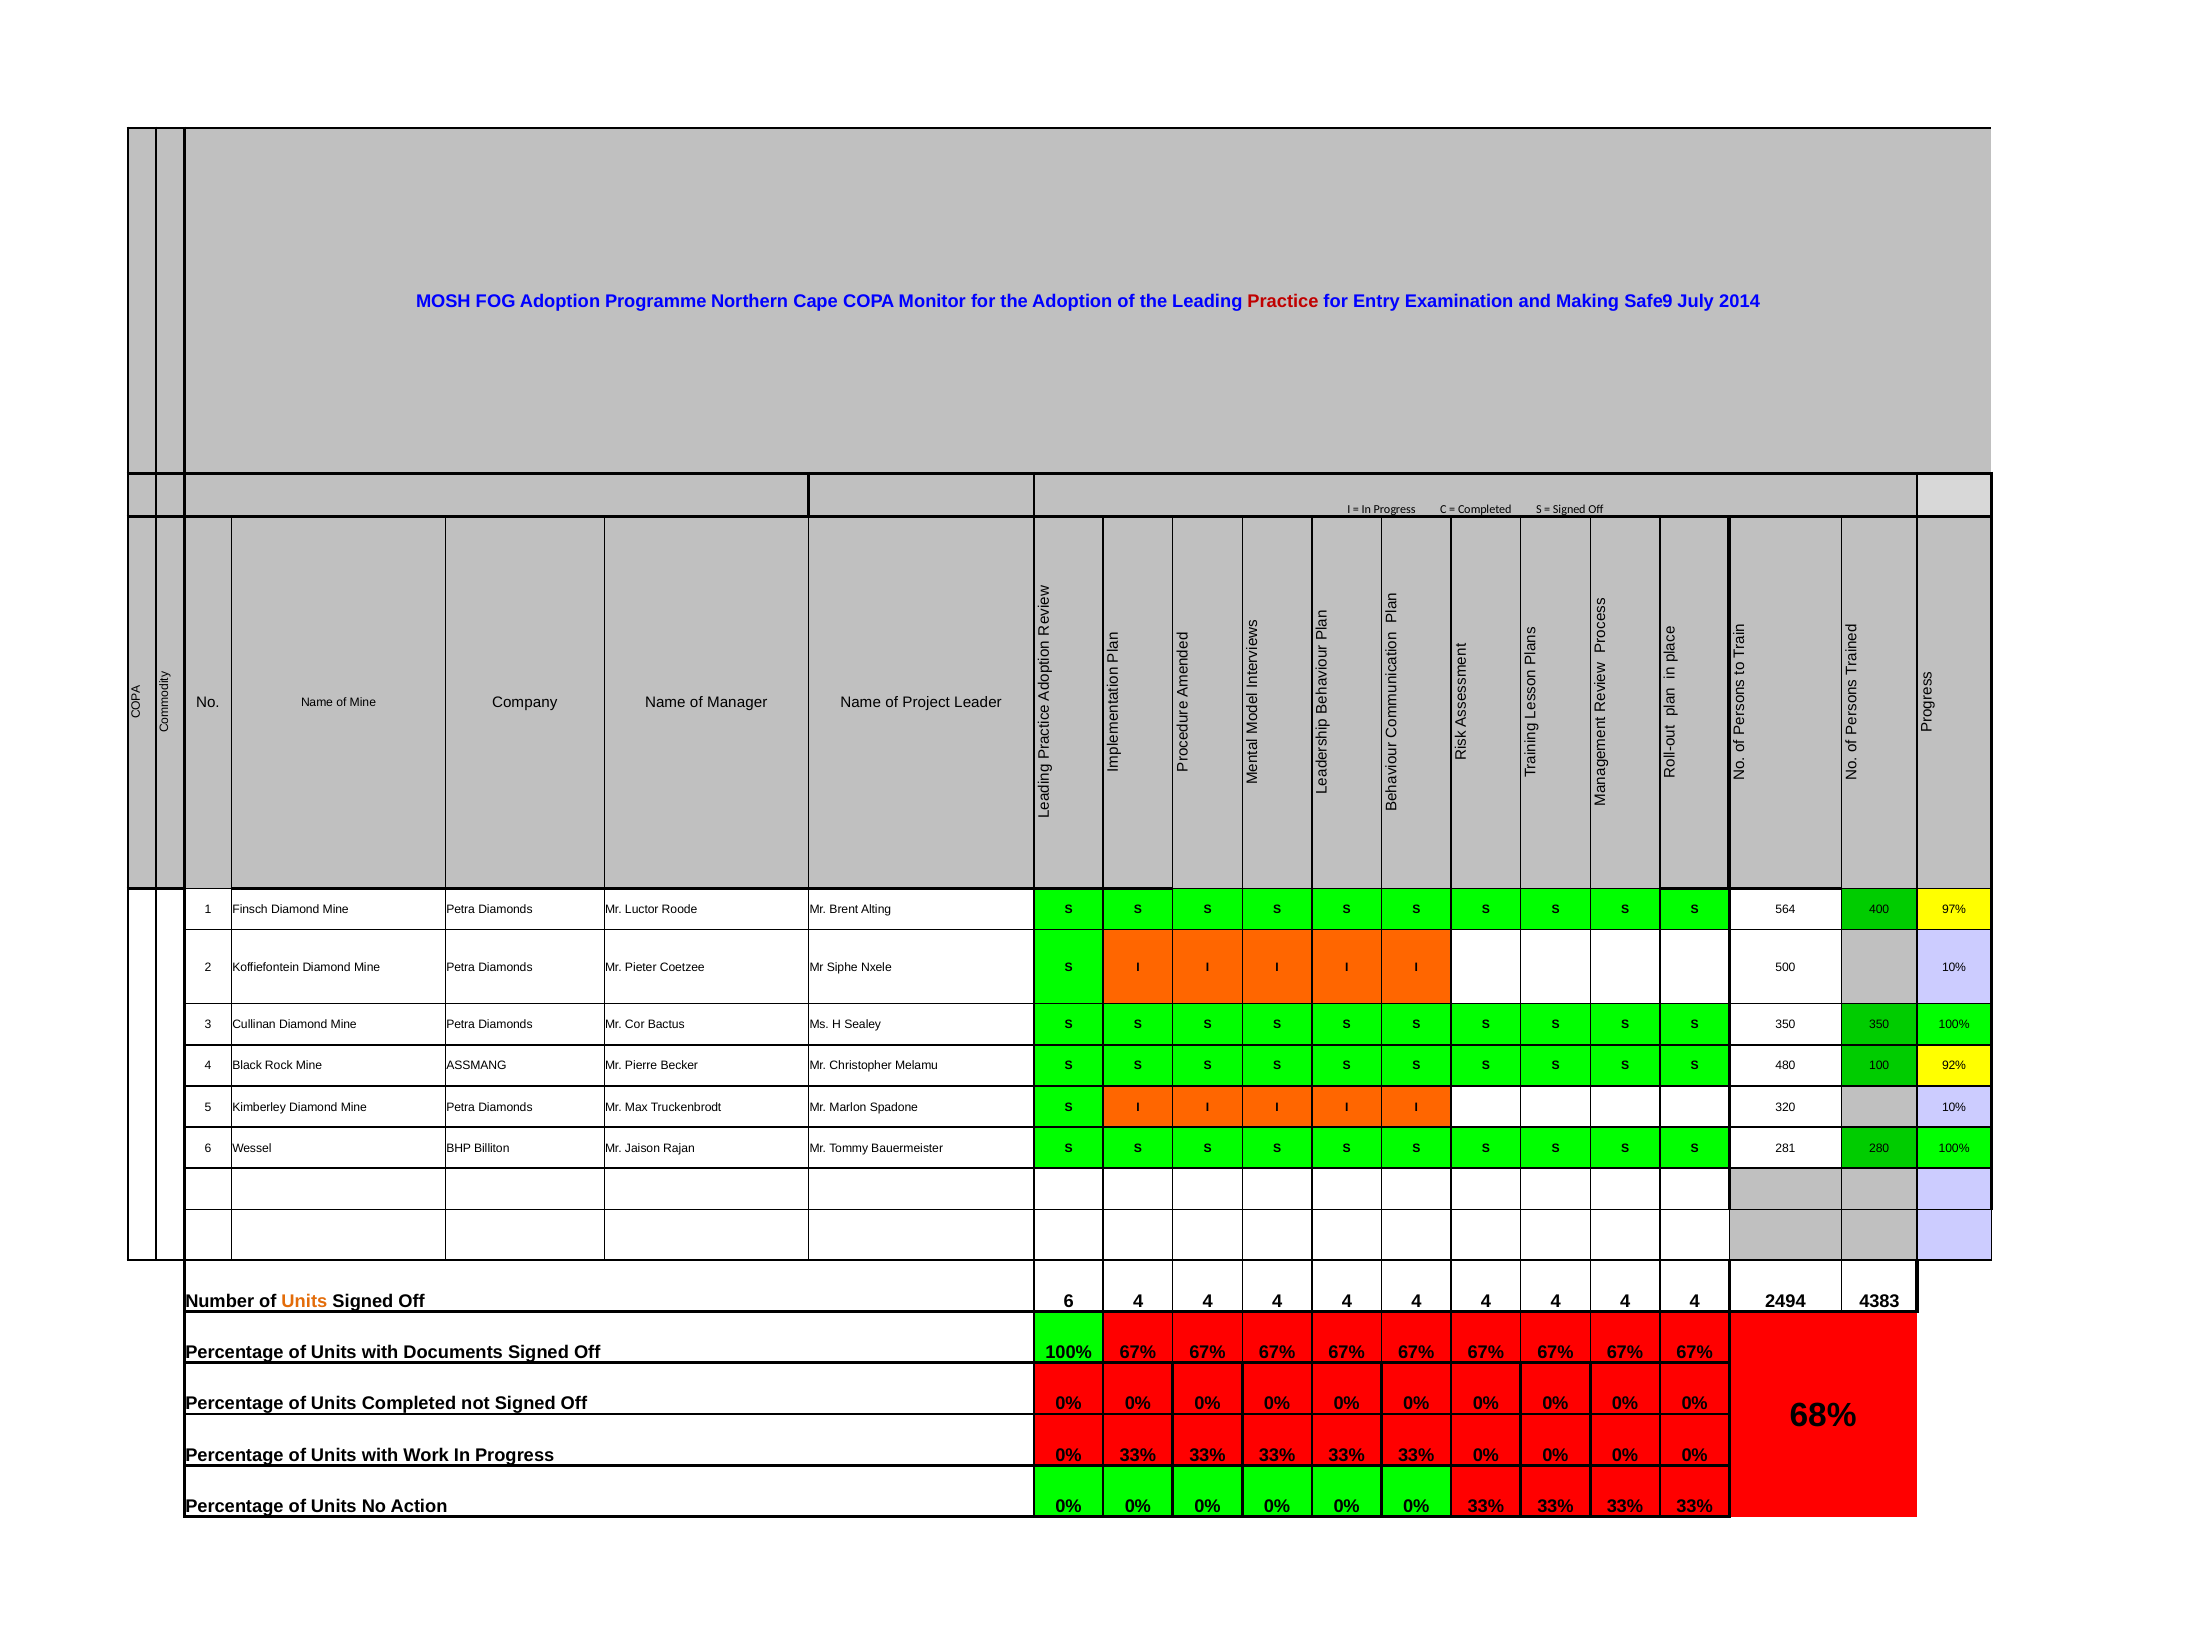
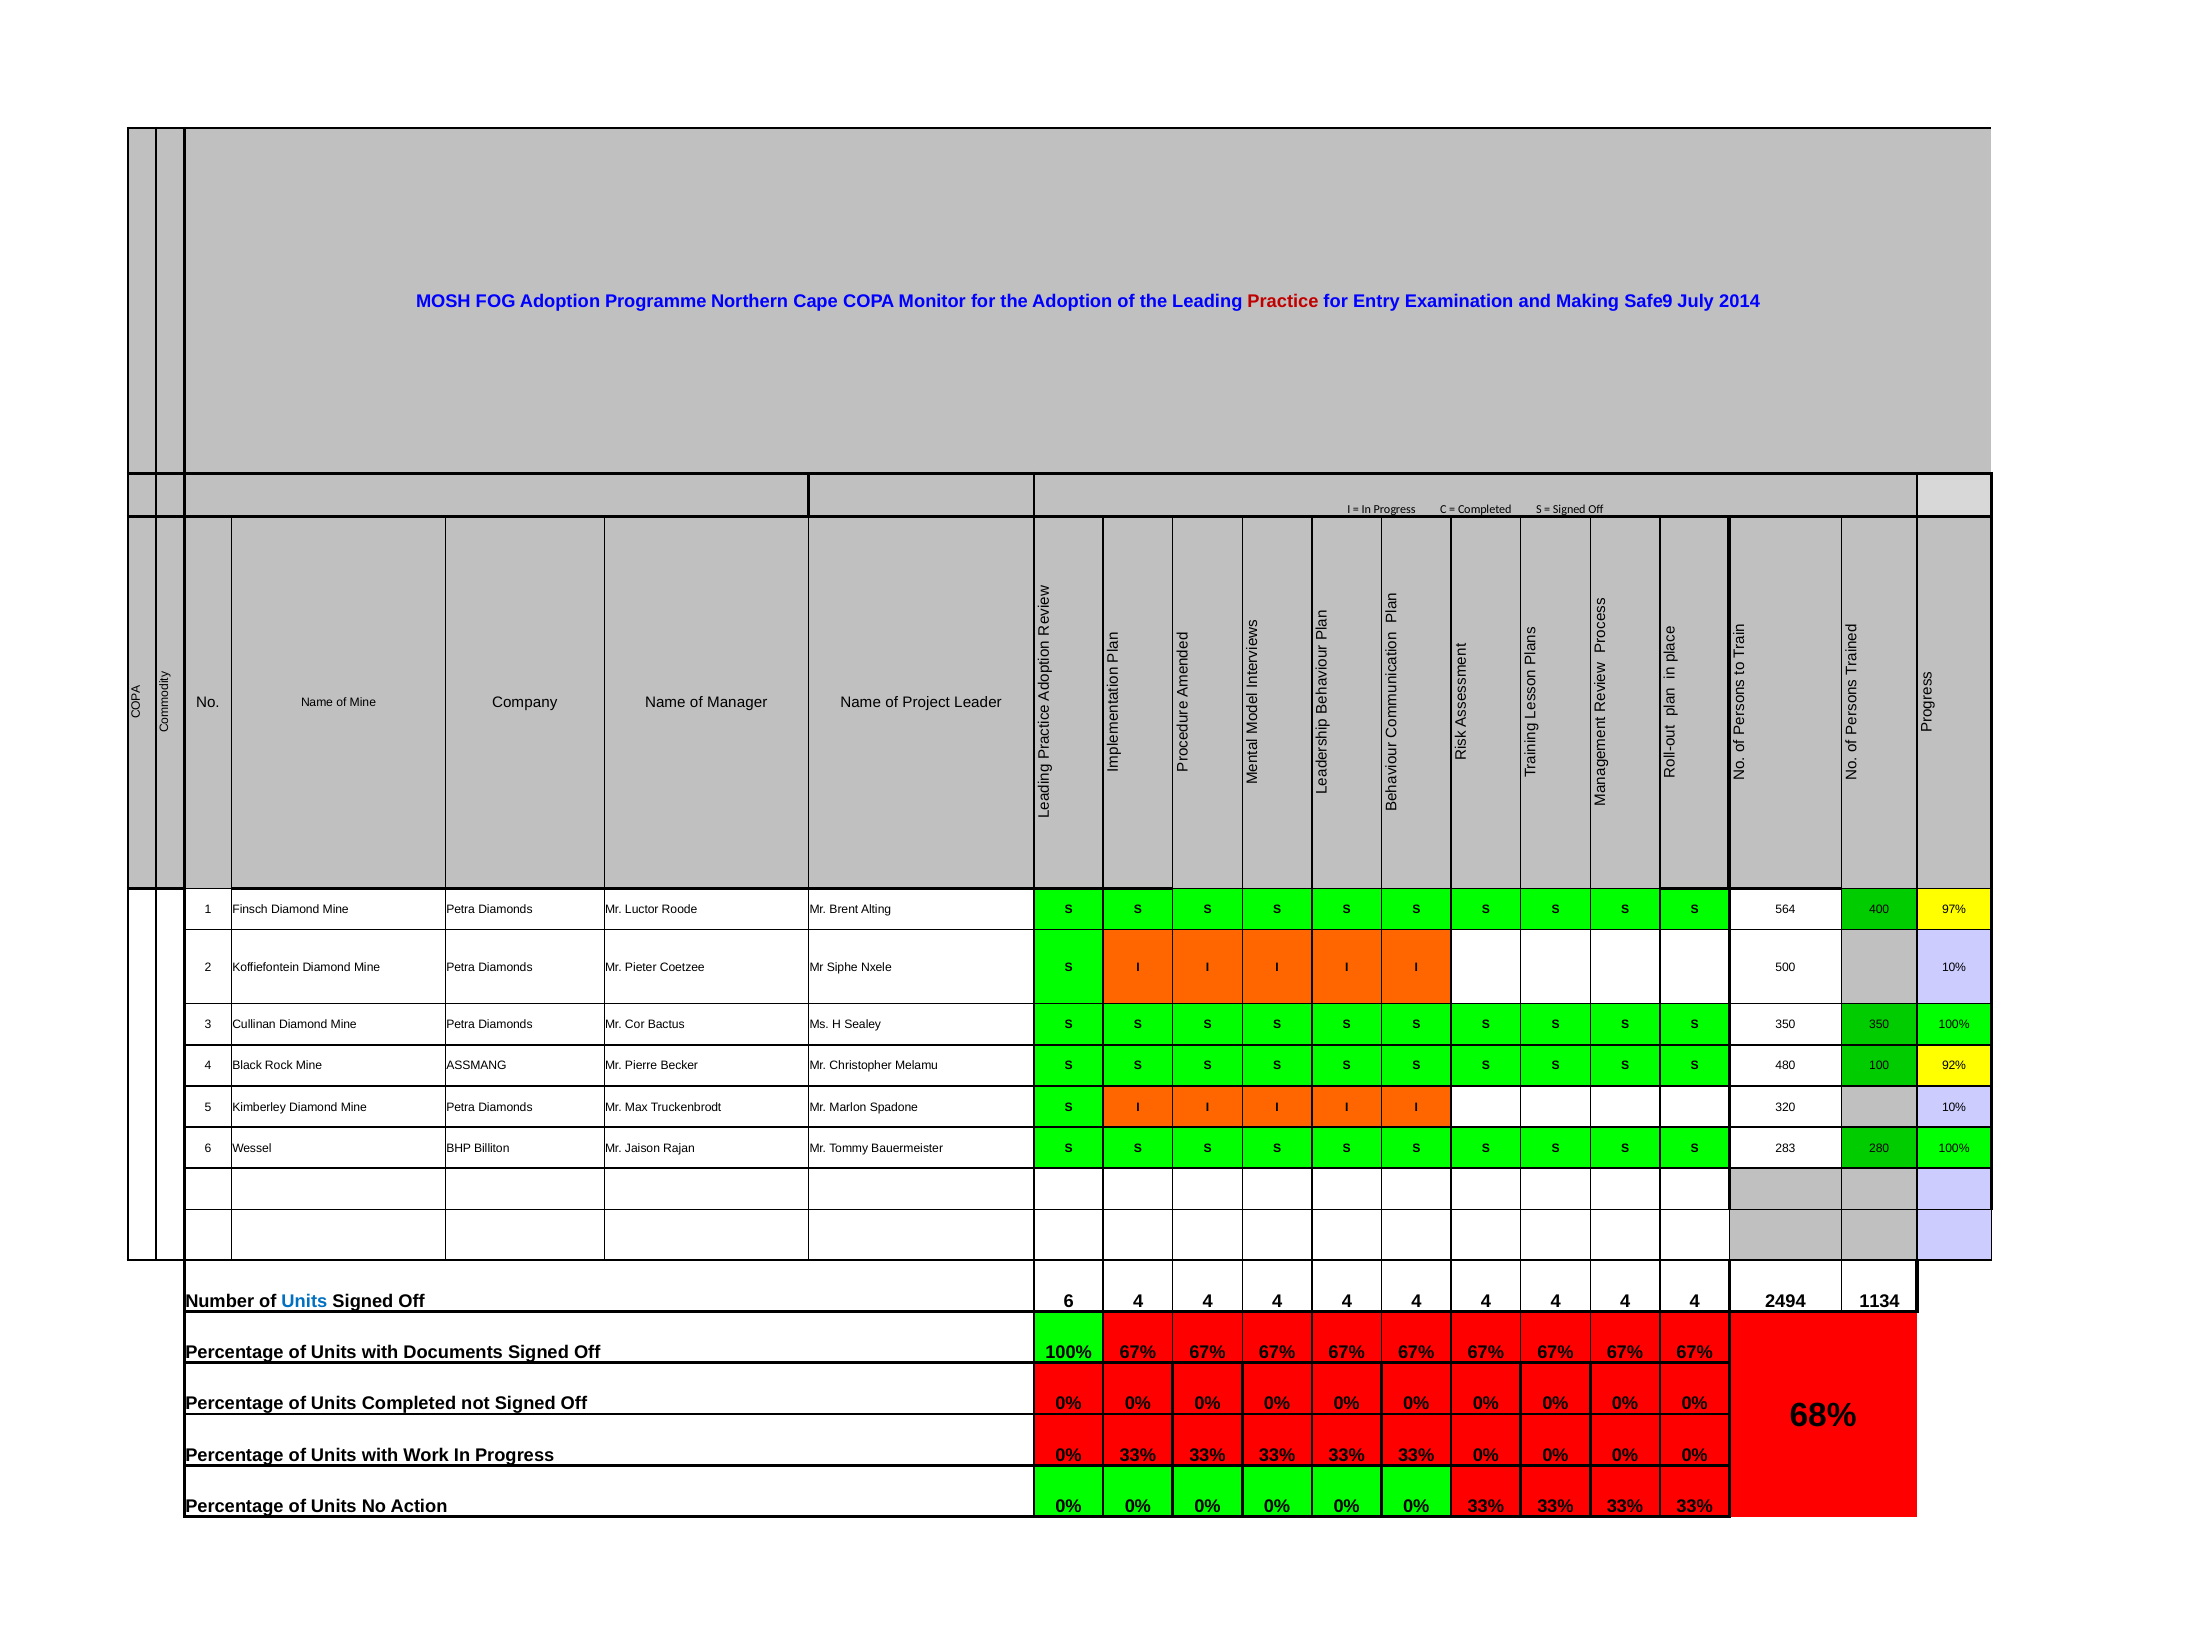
281: 281 -> 283
Units at (304, 1301) colour: orange -> blue
4383: 4383 -> 1134
